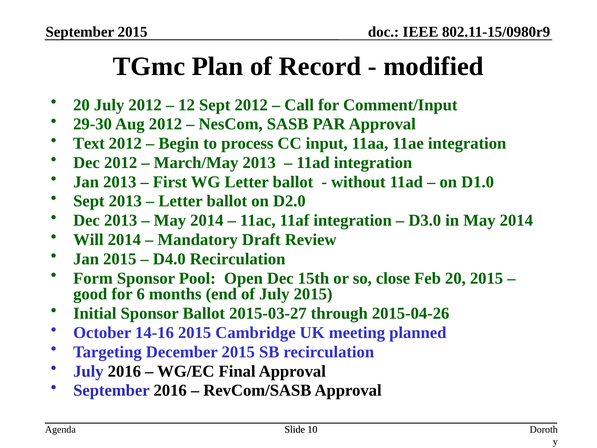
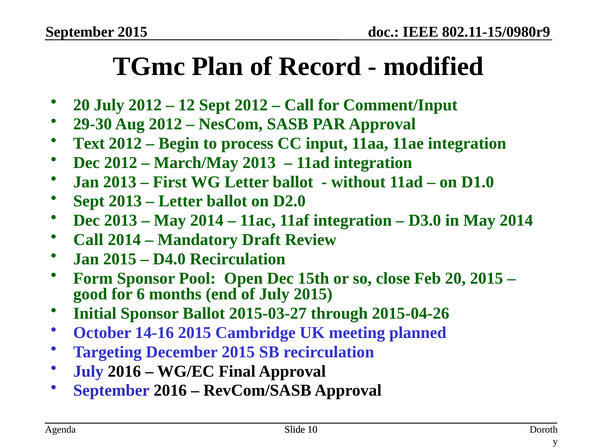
Will at (88, 240): Will -> Call
